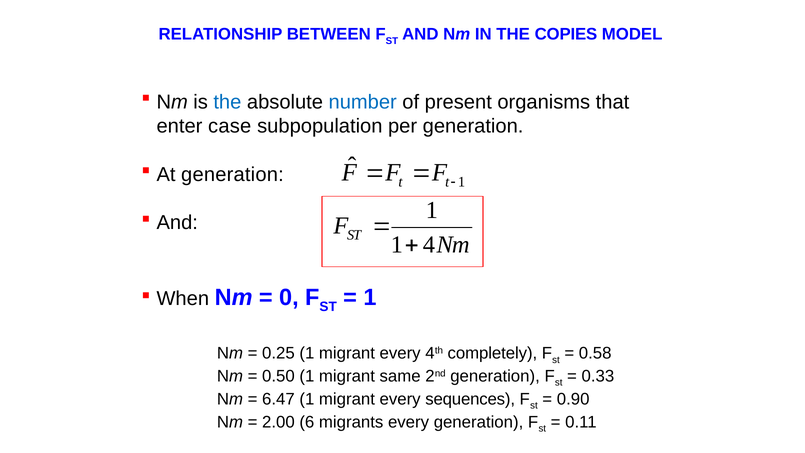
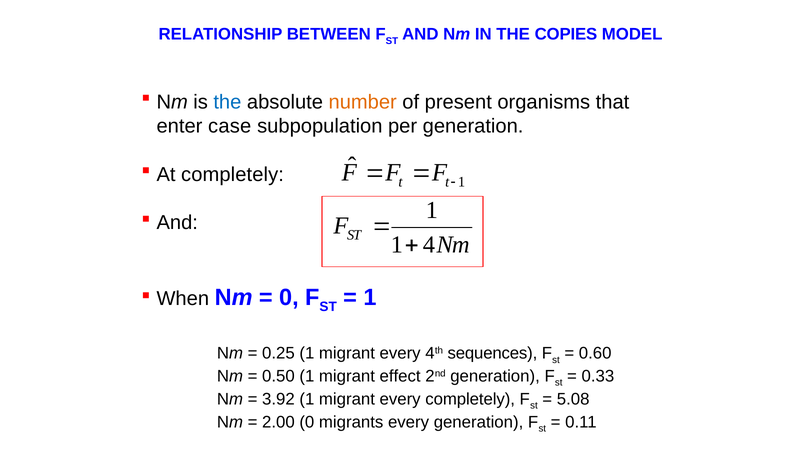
number colour: blue -> orange
At generation: generation -> completely
completely: completely -> sequences
0.58: 0.58 -> 0.60
same: same -> effect
6.47: 6.47 -> 3.92
every sequences: sequences -> completely
0.90: 0.90 -> 5.08
2.00 6: 6 -> 0
